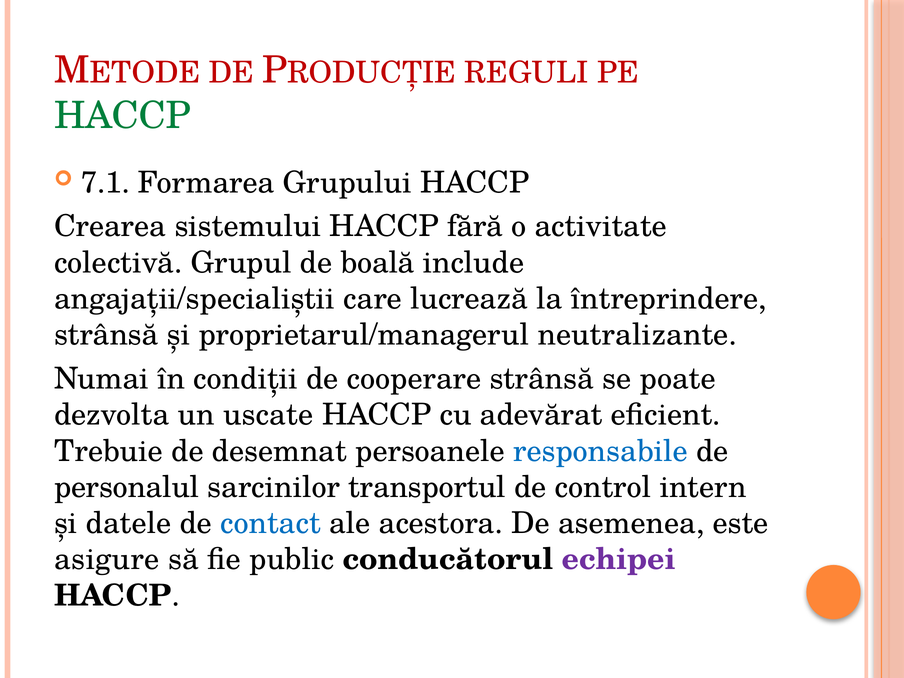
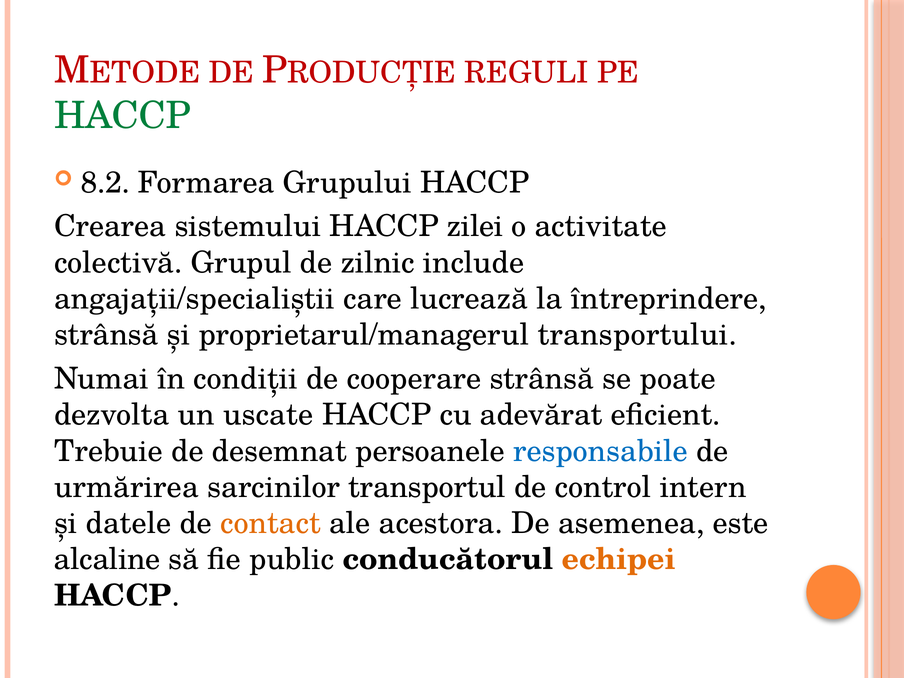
7.1: 7.1 -> 8.2
fără: fără -> zilei
boală: boală -> zilnic
neutralizante: neutralizante -> transportului
personalul: personalul -> urmărirea
contact colour: blue -> orange
asigure: asigure -> alcaline
echipei colour: purple -> orange
